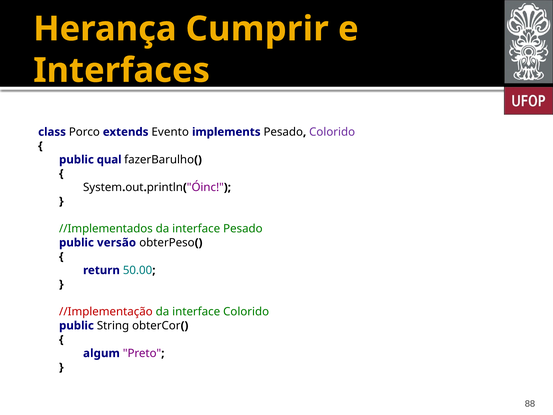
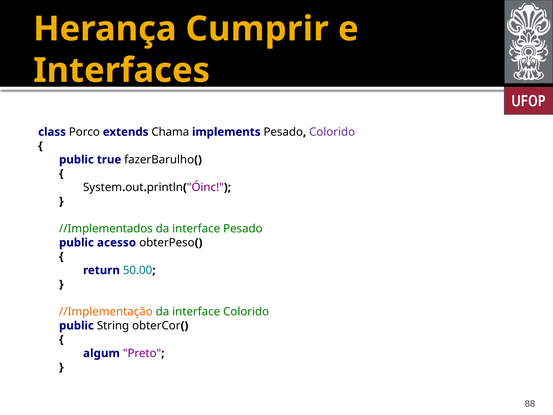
Evento: Evento -> Chama
qual: qual -> true
versão: versão -> acesso
//Implementação colour: red -> orange
